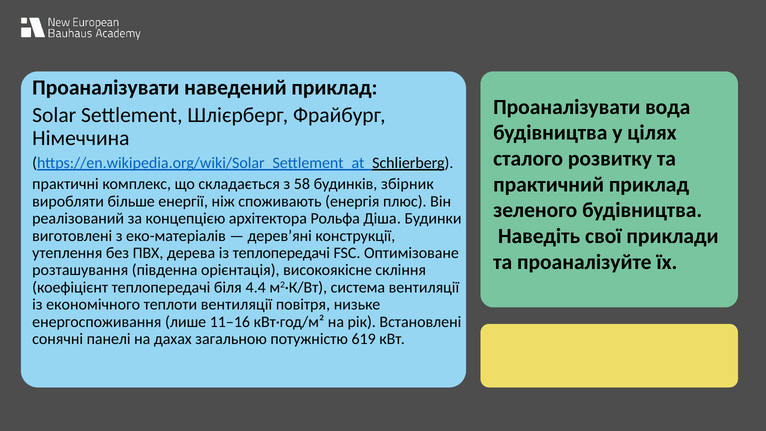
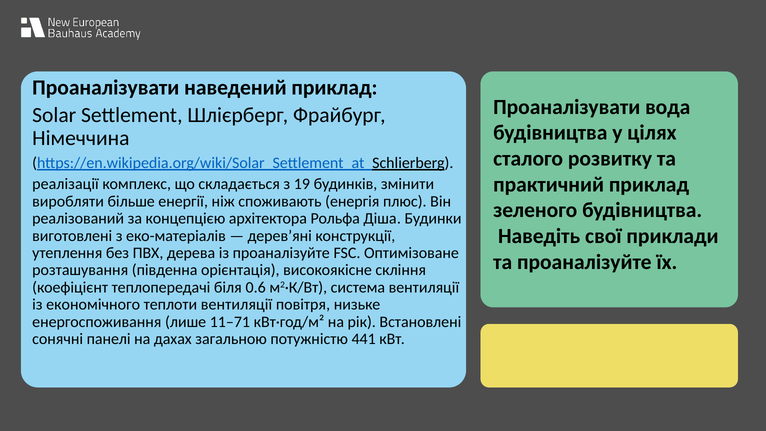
практичні: практичні -> реалізації
58: 58 -> 19
збірник: збірник -> змінити
із теплопередачі: теплопередачі -> проаналізуйте
4.4: 4.4 -> 0.6
11–16: 11–16 -> 11–71
619: 619 -> 441
